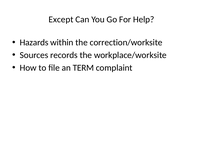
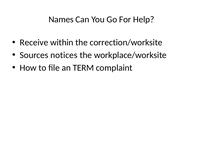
Except: Except -> Names
Hazards: Hazards -> Receive
records: records -> notices
